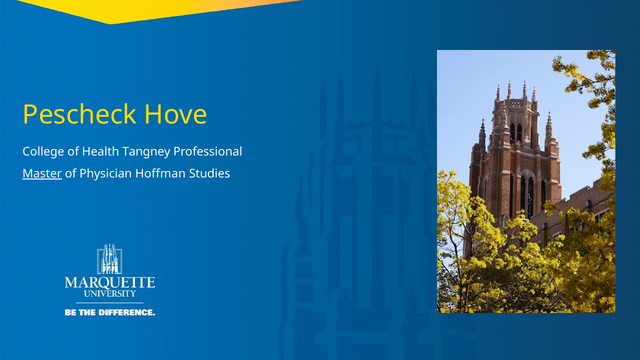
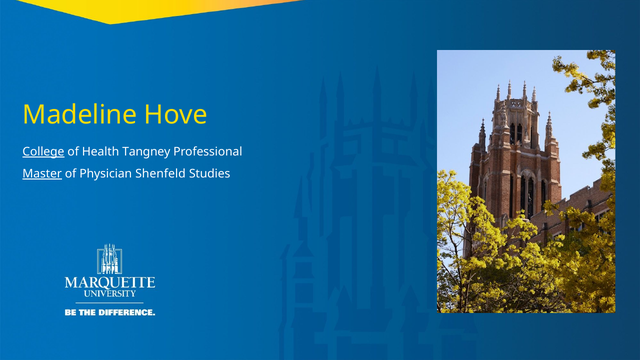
Pescheck: Pescheck -> Madeline
College underline: none -> present
Hoffman: Hoffman -> Shenfeld
